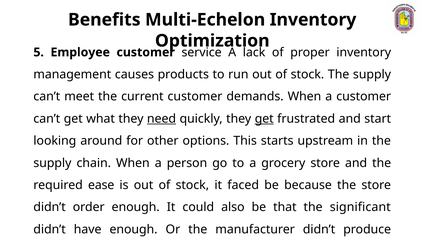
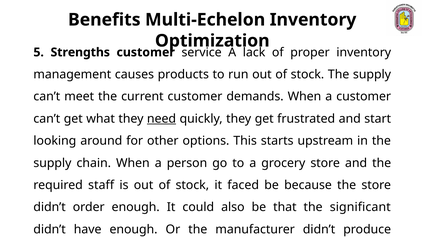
Employee: Employee -> Strengths
get at (264, 119) underline: present -> none
ease: ease -> staff
